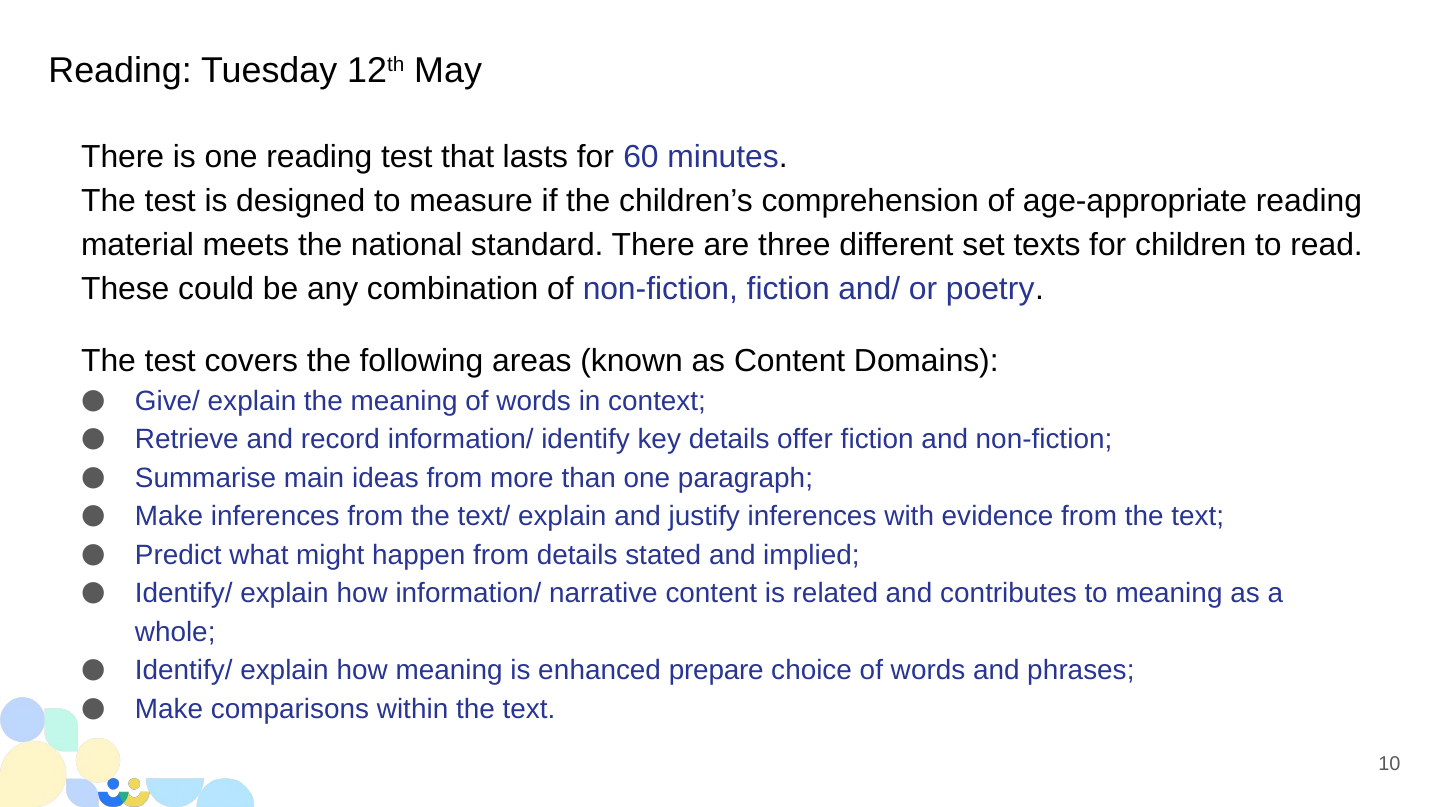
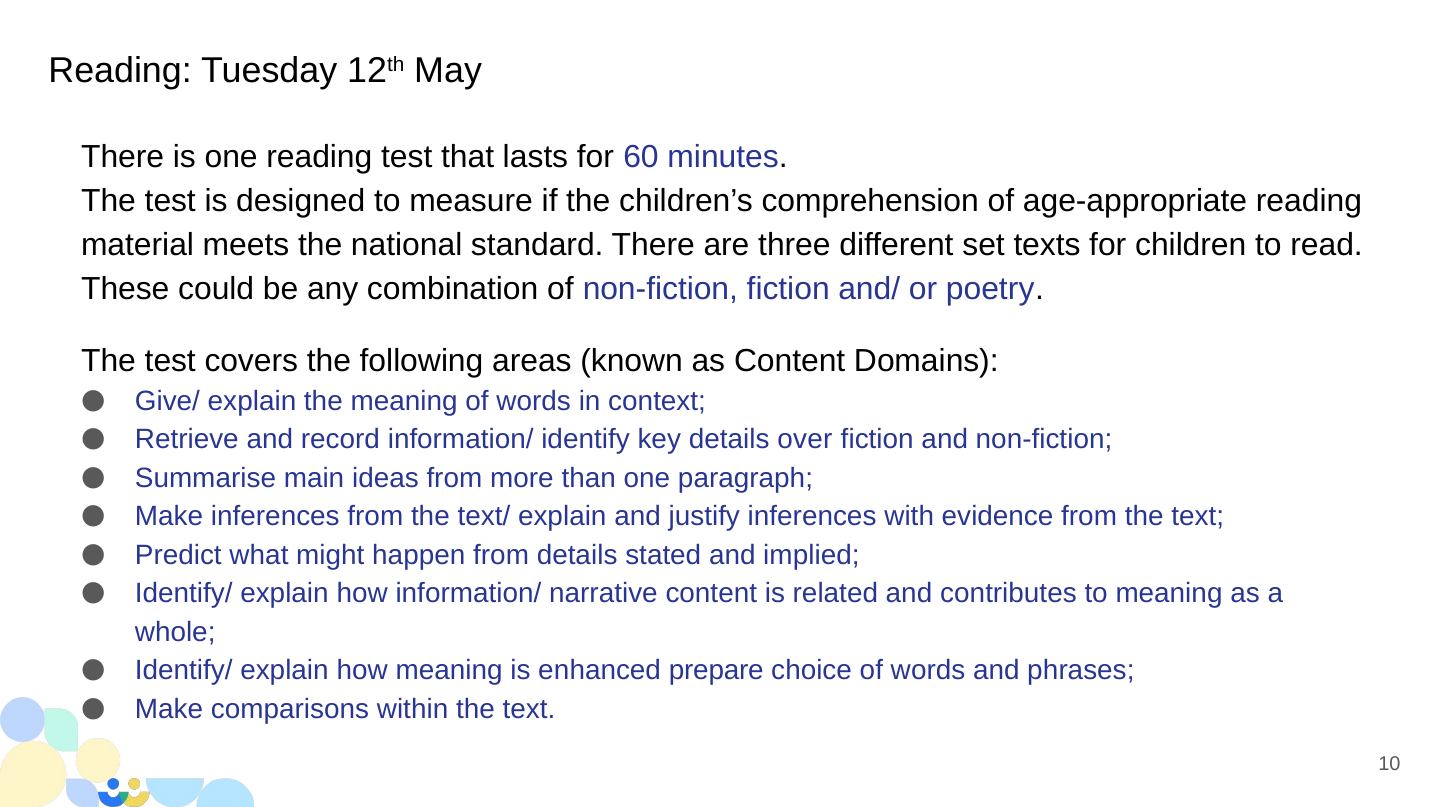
offer: offer -> over
